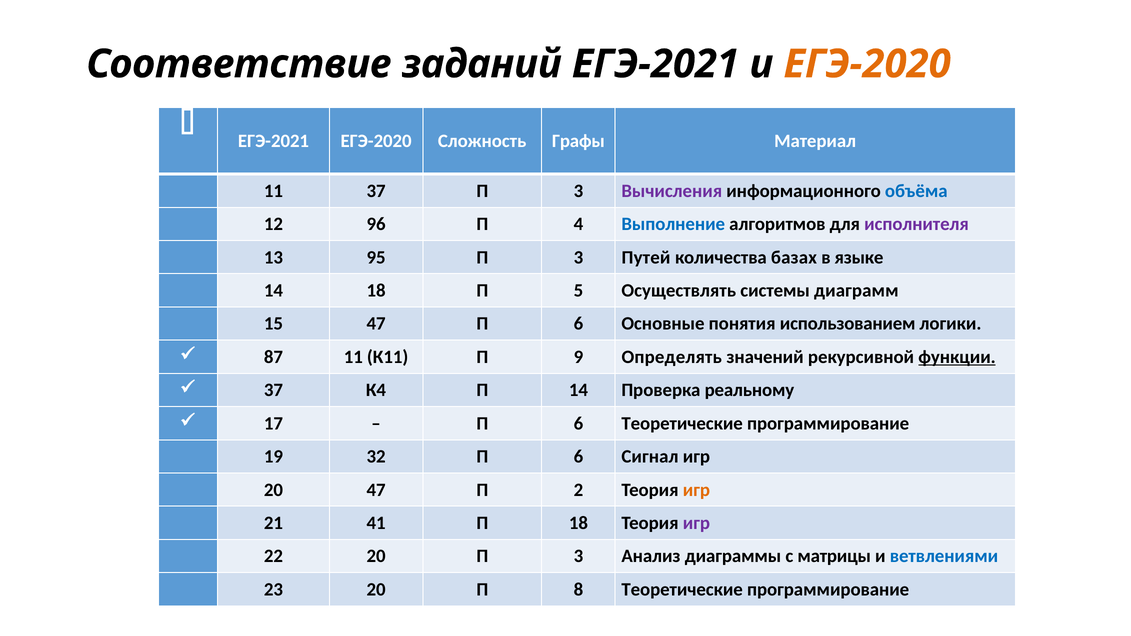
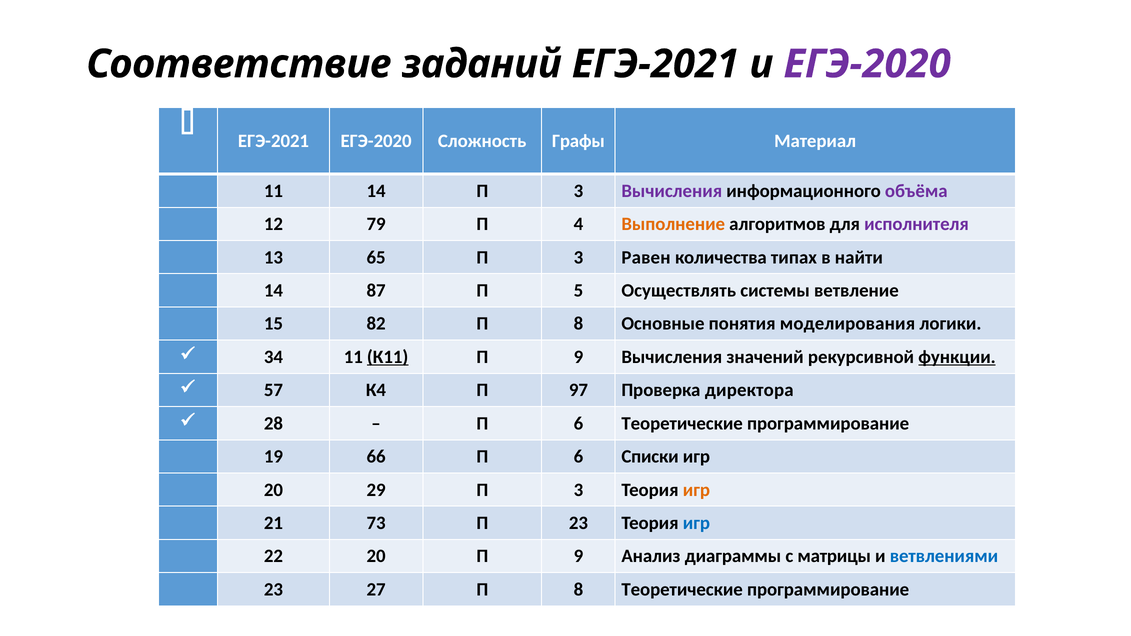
ЕГЭ-2020 at (867, 64) colour: orange -> purple
11 37: 37 -> 14
объёма colour: blue -> purple
96: 96 -> 79
Выполнение colour: blue -> orange
95: 95 -> 65
Путей: Путей -> Равен
базах: базах -> типах
языке: языке -> найти
14 18: 18 -> 87
диаграмм: диаграмм -> ветвление
15 47: 47 -> 82
6 at (578, 324): 6 -> 8
использованием: использованием -> моделирования
87: 87 -> 34
К11 underline: none -> present
9 Определять: Определять -> Вычисления
37 at (274, 390): 37 -> 57
П 14: 14 -> 97
реальному: реальному -> директора
17: 17 -> 28
32: 32 -> 66
Сигнал: Сигнал -> Списки
20 47: 47 -> 29
2 at (578, 490): 2 -> 3
41: 41 -> 73
П 18: 18 -> 23
игр at (696, 523) colour: purple -> blue
20 П 3: 3 -> 9
23 20: 20 -> 27
